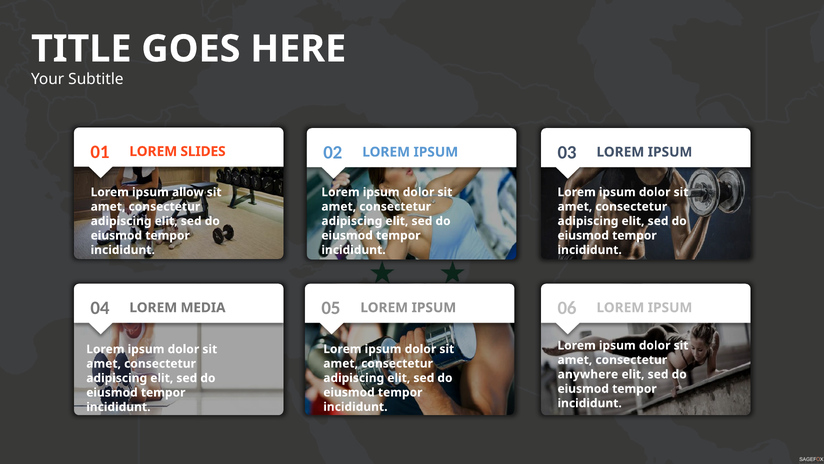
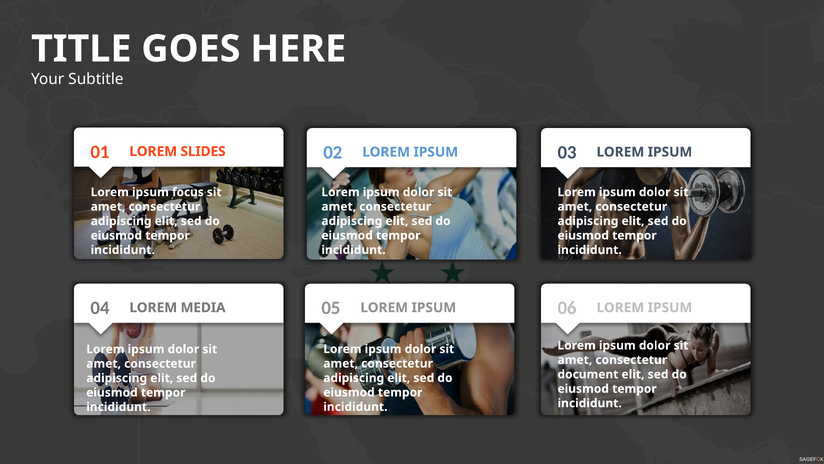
allow: allow -> focus
anywhere: anywhere -> document
